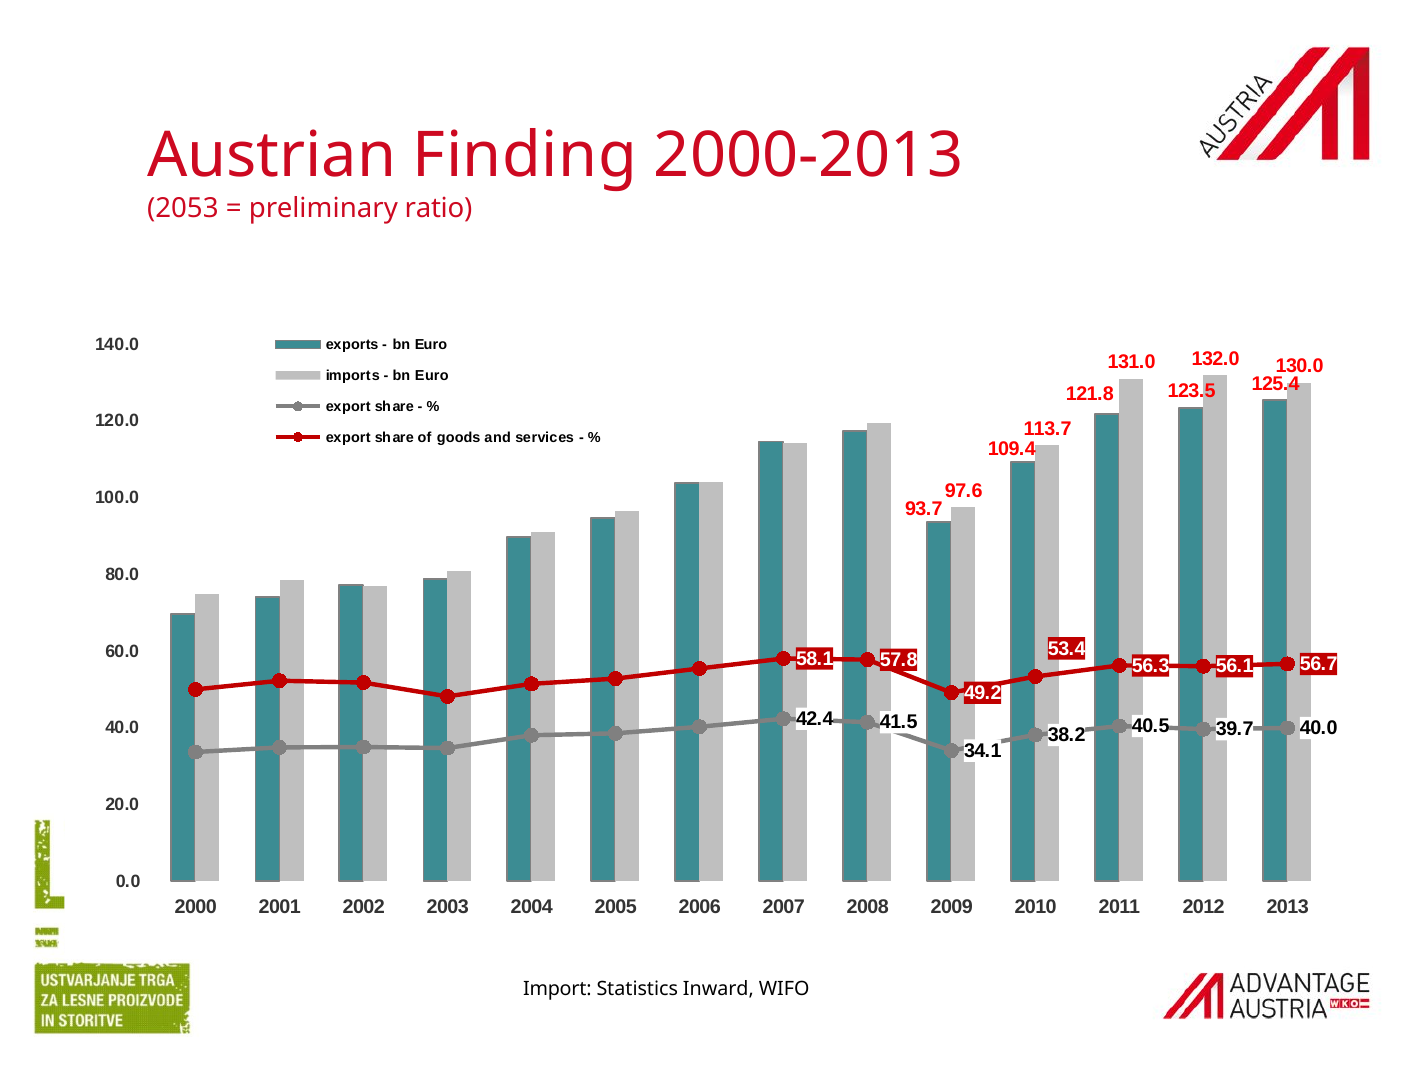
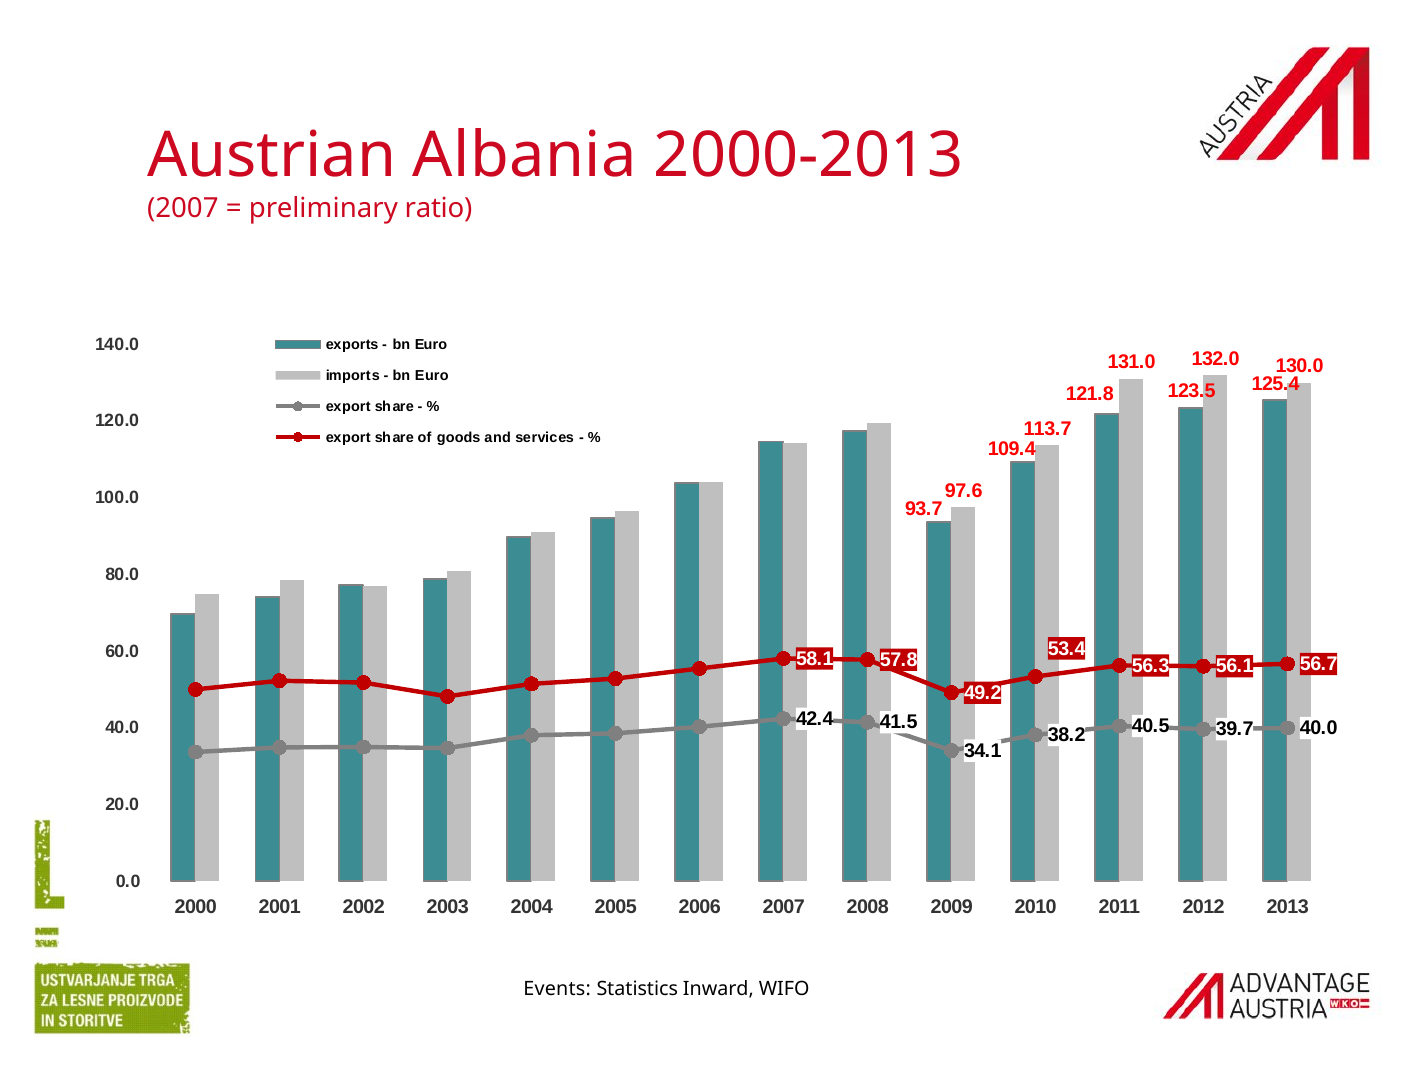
Finding: Finding -> Albania
2053 at (183, 208): 2053 -> 2007
Import: Import -> Events
